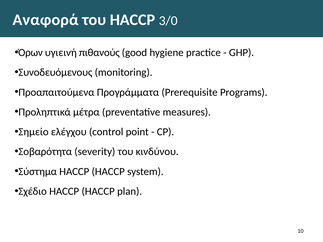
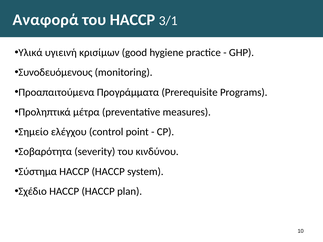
3/0: 3/0 -> 3/1
Όρων: Όρων -> Υλικά
πιθανούς: πιθανούς -> κρισίμων
